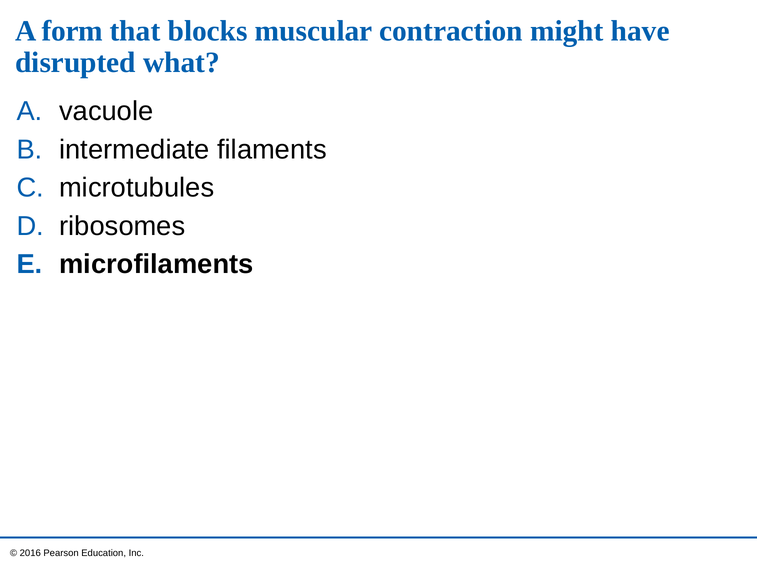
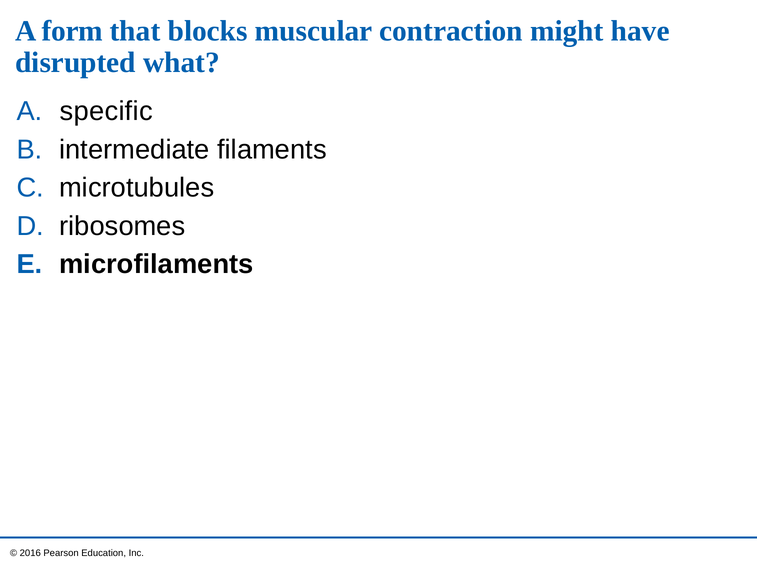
vacuole: vacuole -> specific
